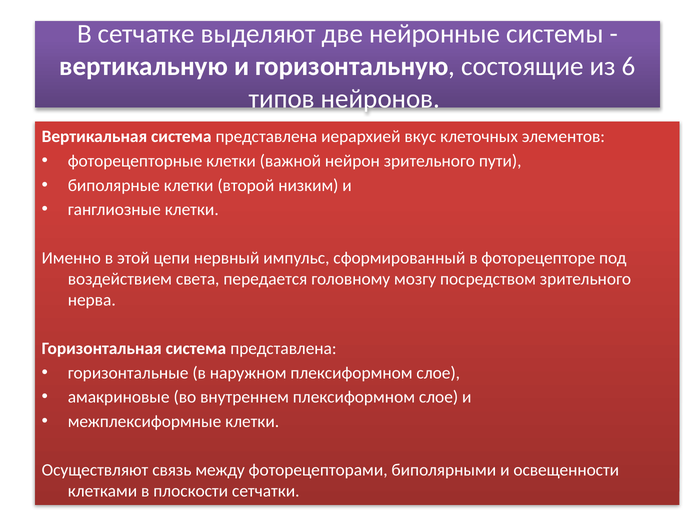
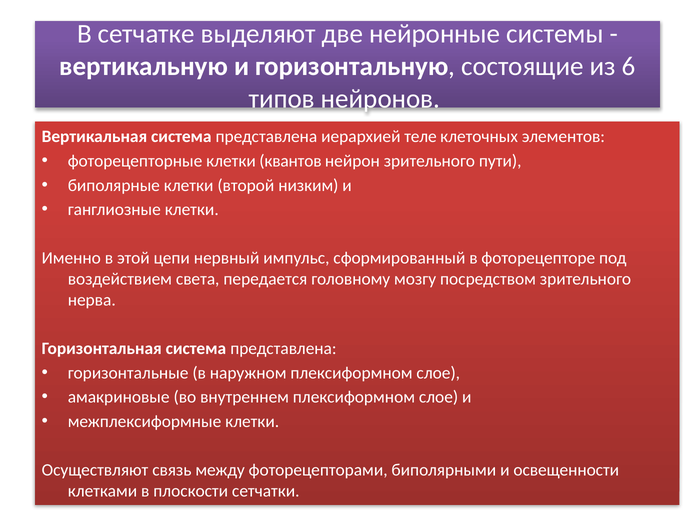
вкус: вкус -> теле
важной: важной -> квантов
